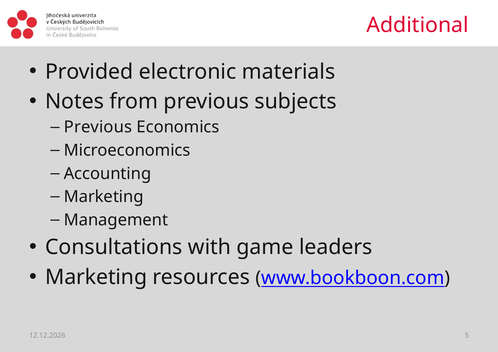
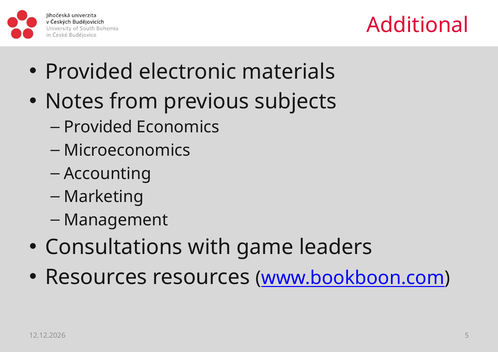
Previous at (98, 127): Previous -> Provided
Marketing at (96, 277): Marketing -> Resources
